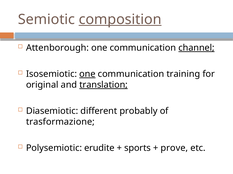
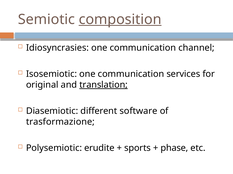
Attenborough: Attenborough -> Idiosyncrasies
channel underline: present -> none
one at (87, 74) underline: present -> none
training: training -> services
probably: probably -> software
prove: prove -> phase
